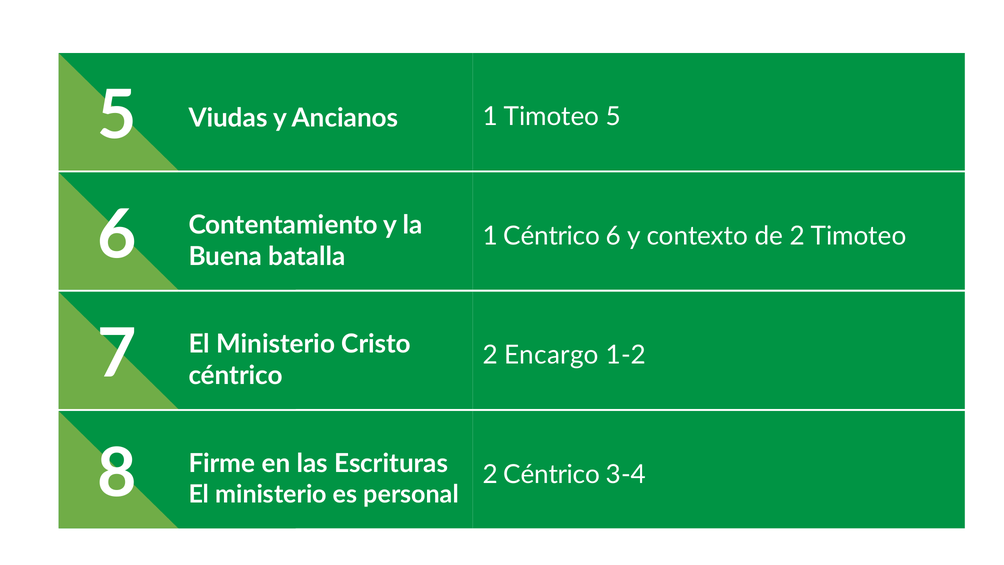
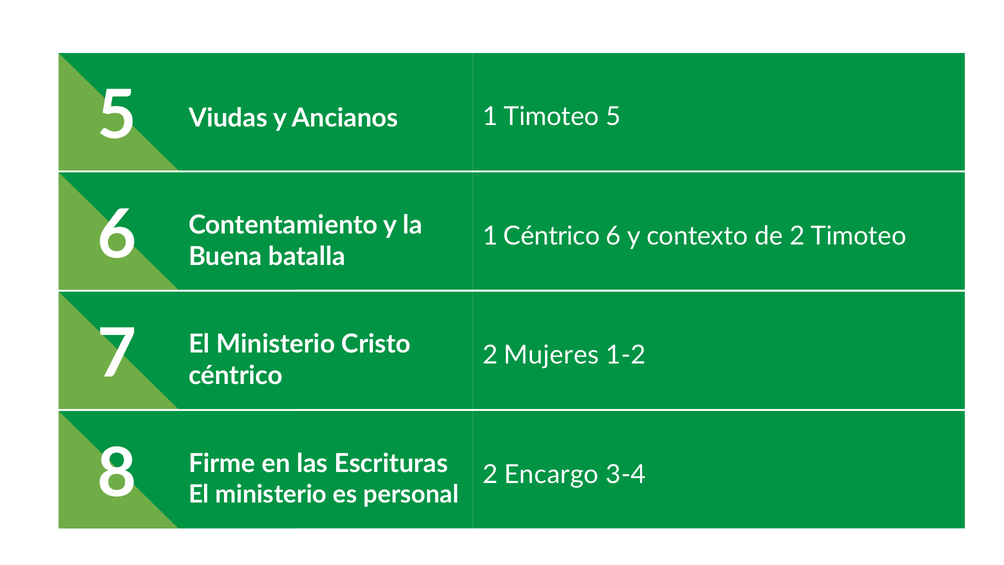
Encargo: Encargo -> Mujeres
2 Céntrico: Céntrico -> Encargo
